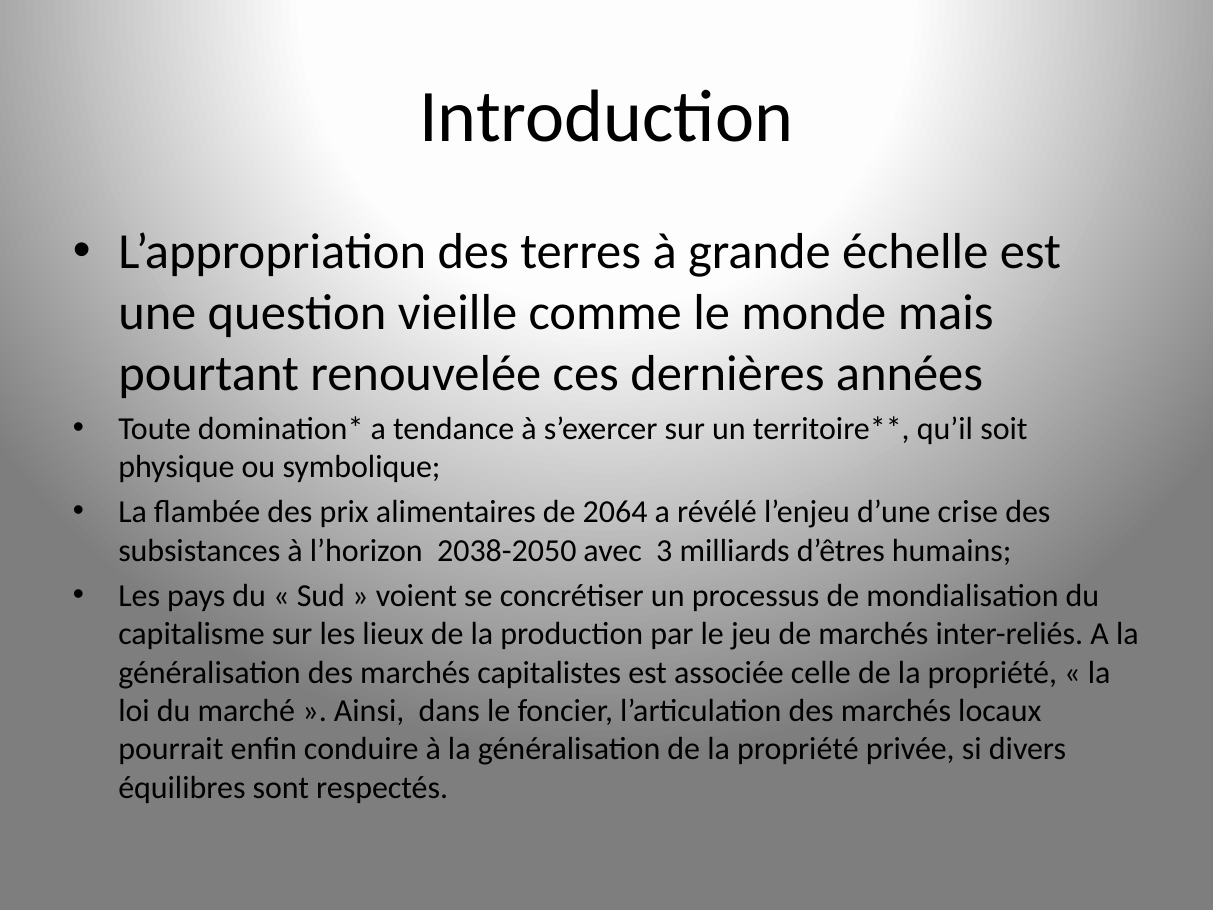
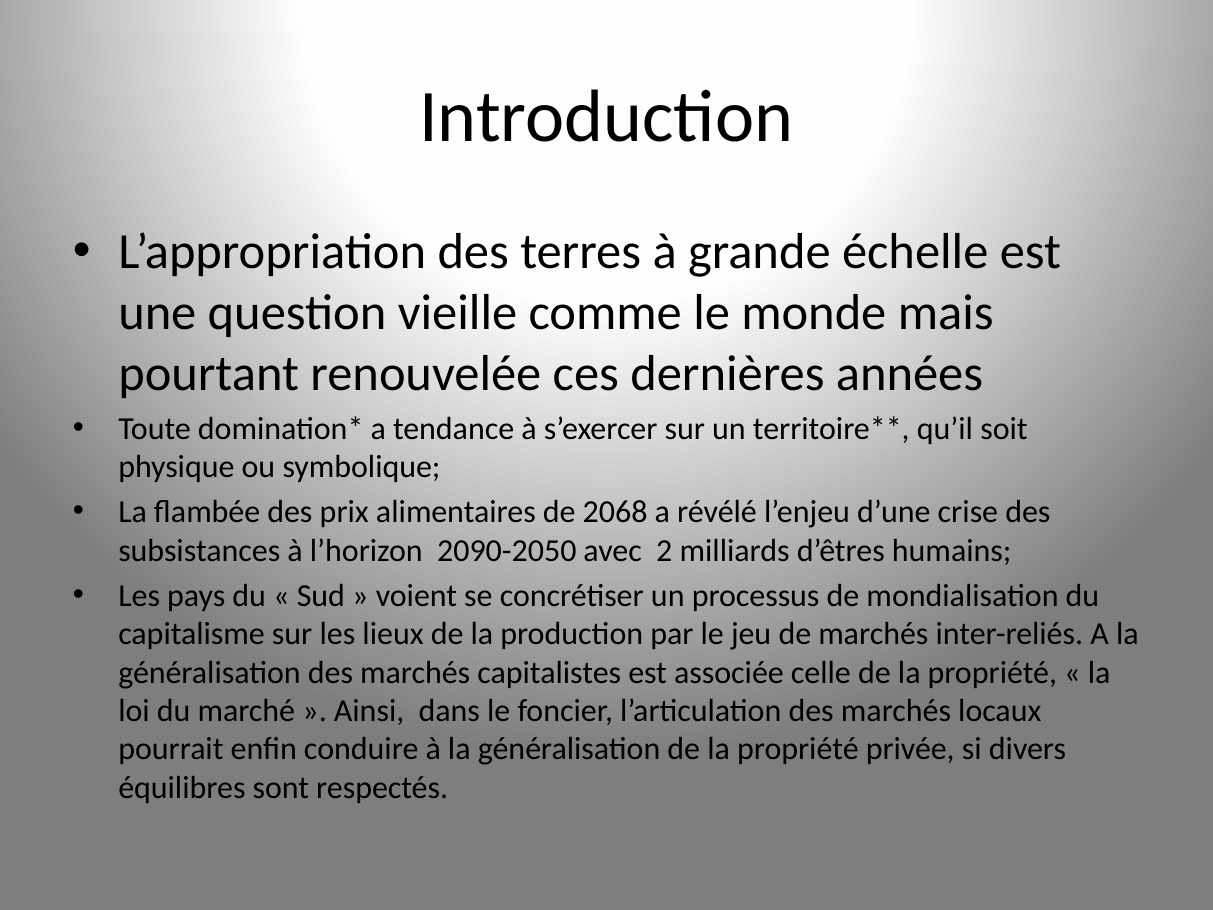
2064: 2064 -> 2068
2038-2050: 2038-2050 -> 2090-2050
3: 3 -> 2
